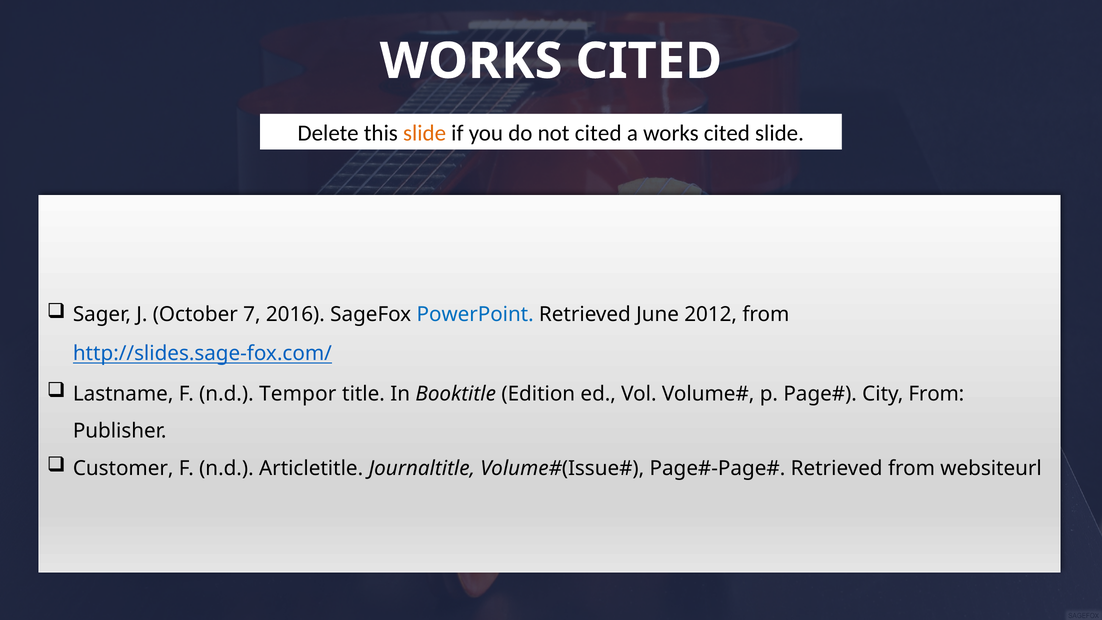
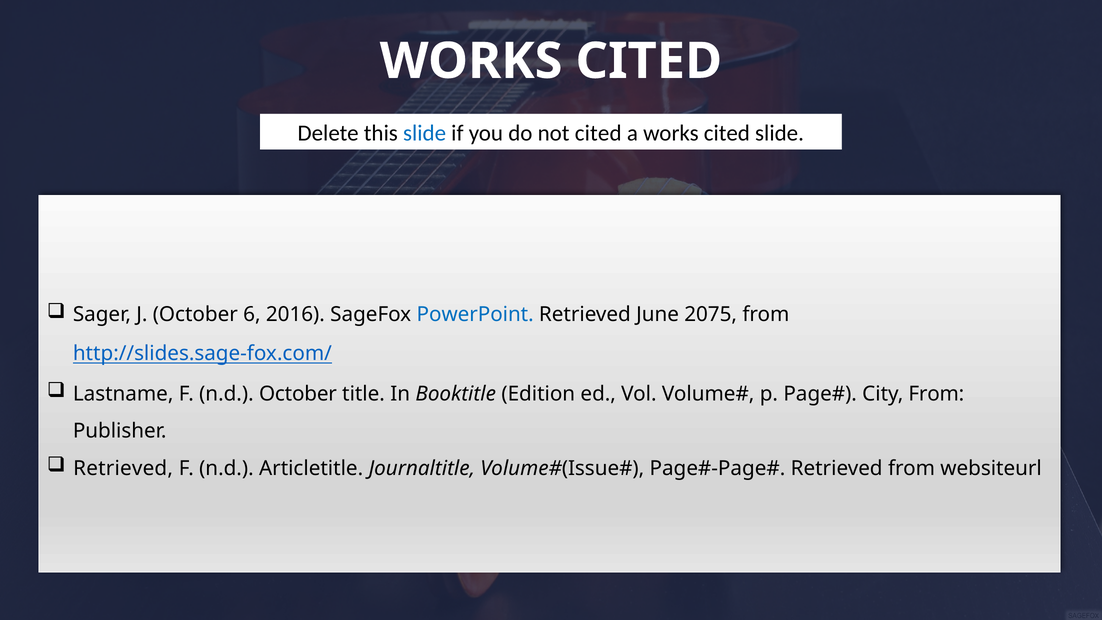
slide at (425, 133) colour: orange -> blue
7: 7 -> 6
2012: 2012 -> 2075
n.d Tempor: Tempor -> October
Customer at (123, 468): Customer -> Retrieved
